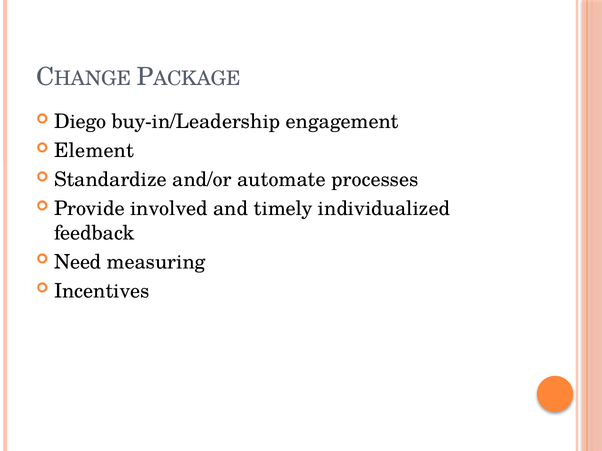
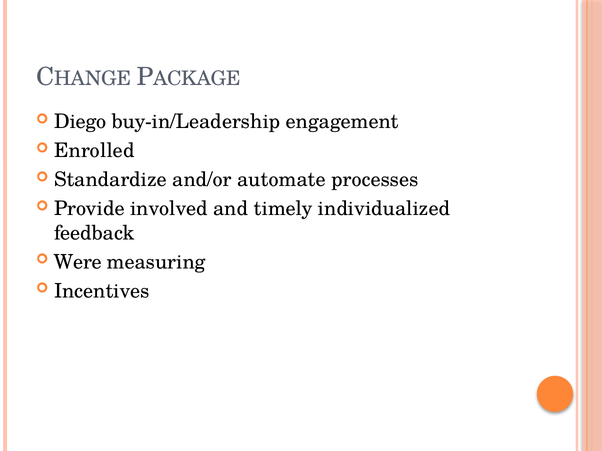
Element: Element -> Enrolled
Need: Need -> Were
